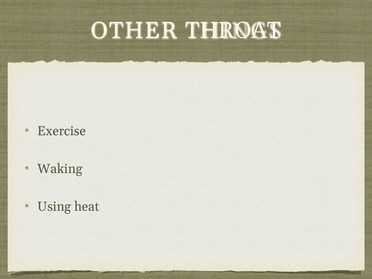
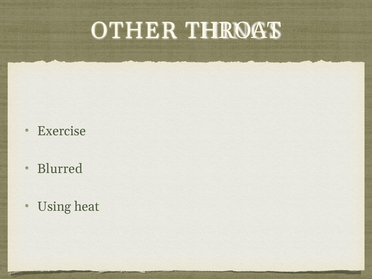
Waking: Waking -> Blurred
